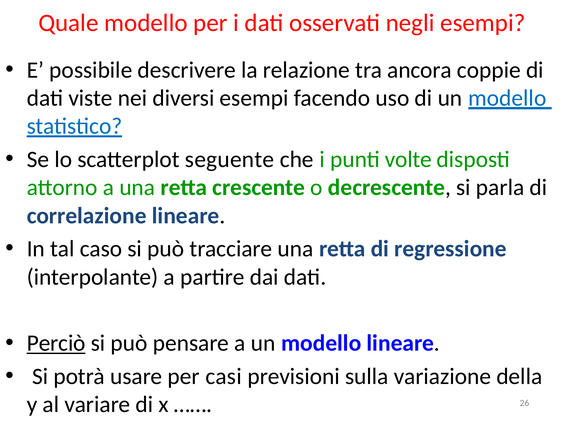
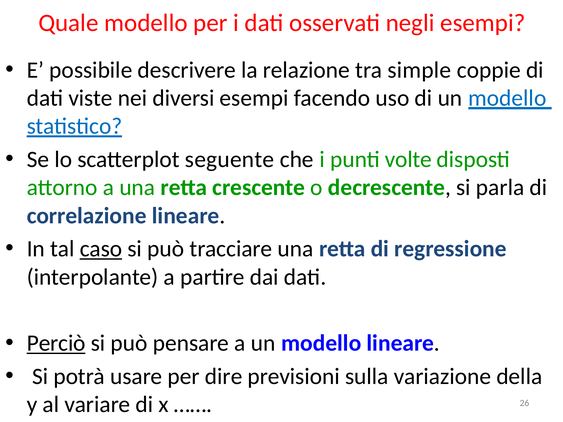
ancora: ancora -> simple
caso underline: none -> present
casi: casi -> dire
